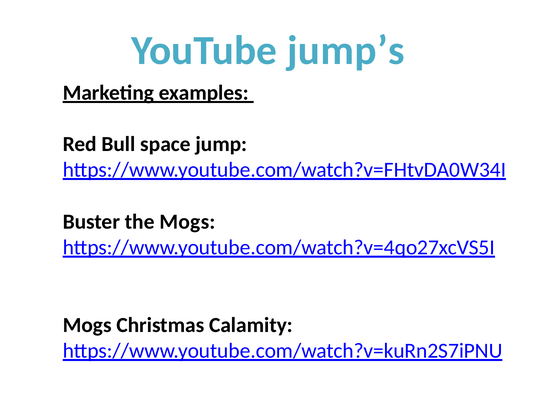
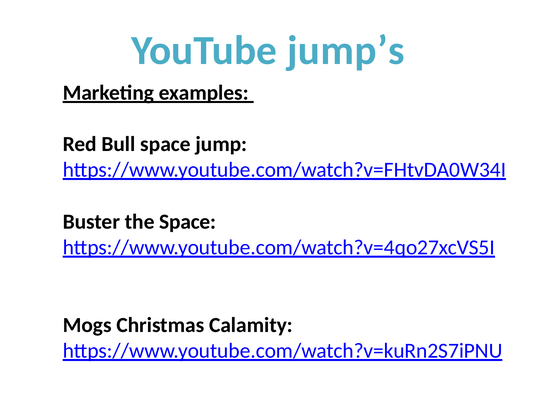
the Mogs: Mogs -> Space
